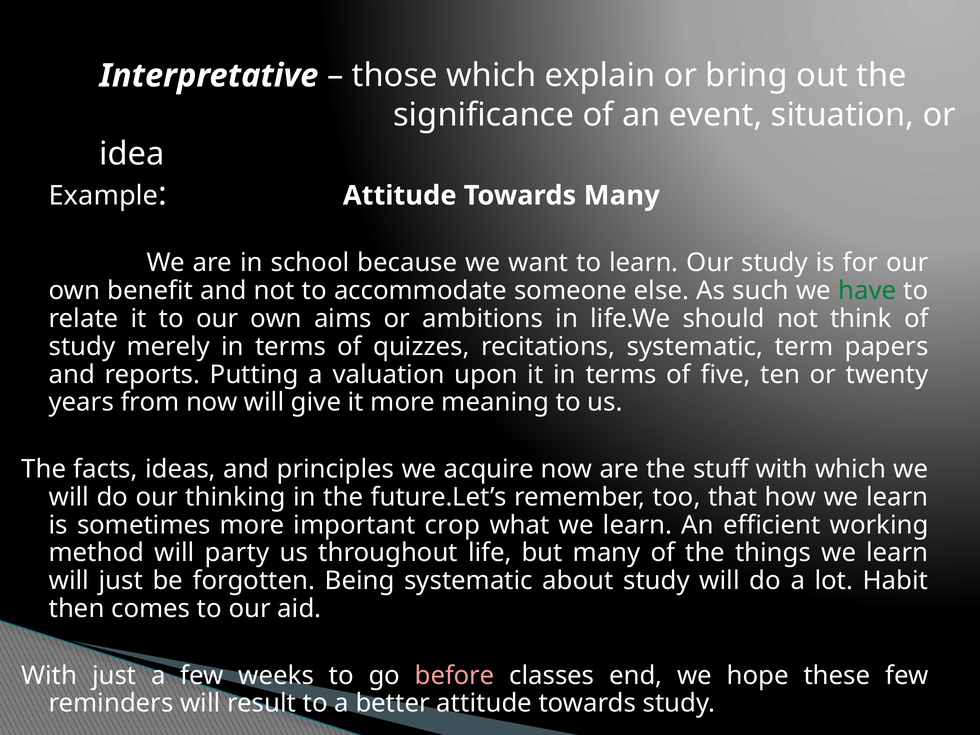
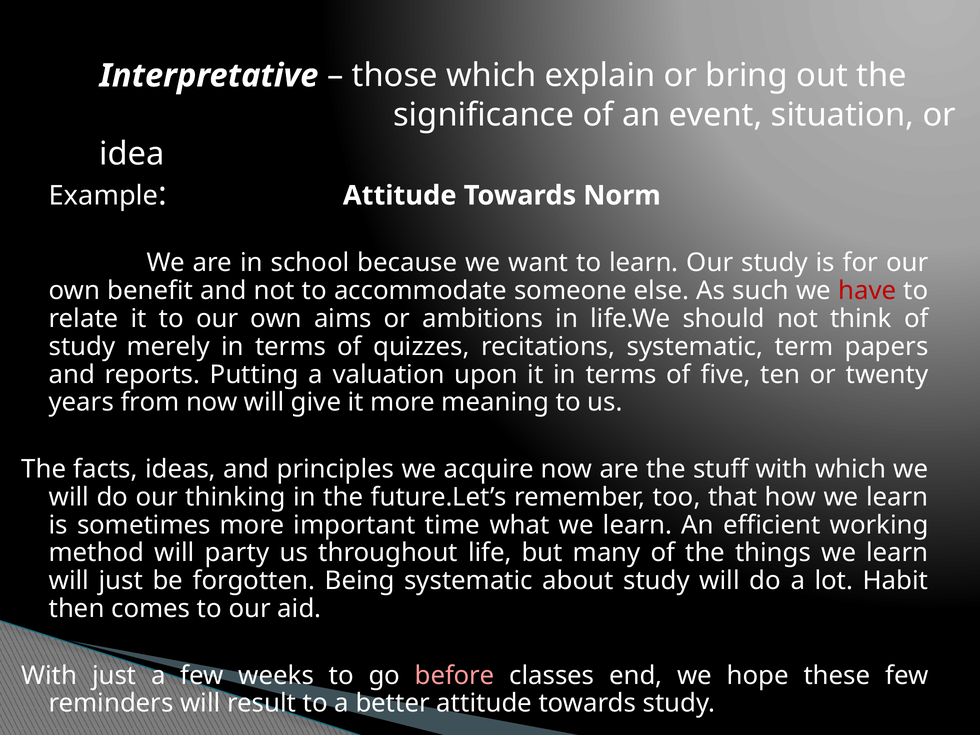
Towards Many: Many -> Norm
have colour: green -> red
crop: crop -> time
